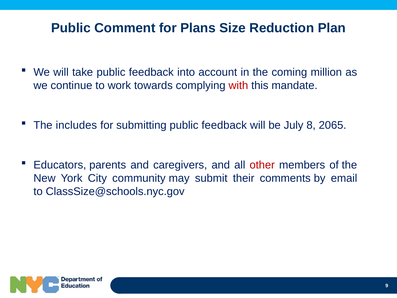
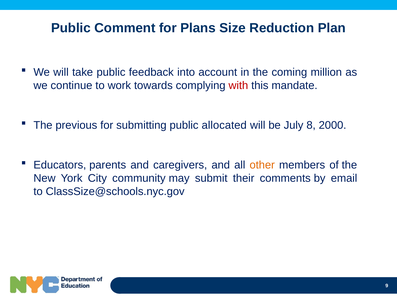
includes: includes -> previous
submitting public feedback: feedback -> allocated
2065: 2065 -> 2000
other colour: red -> orange
